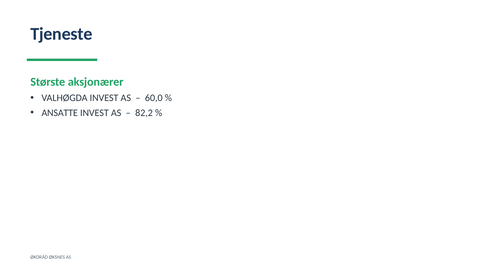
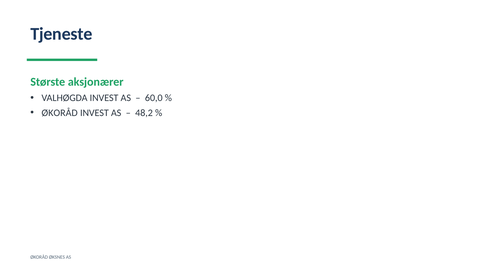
ANSATTE at (60, 113): ANSATTE -> ØKORÅD
82,2: 82,2 -> 48,2
